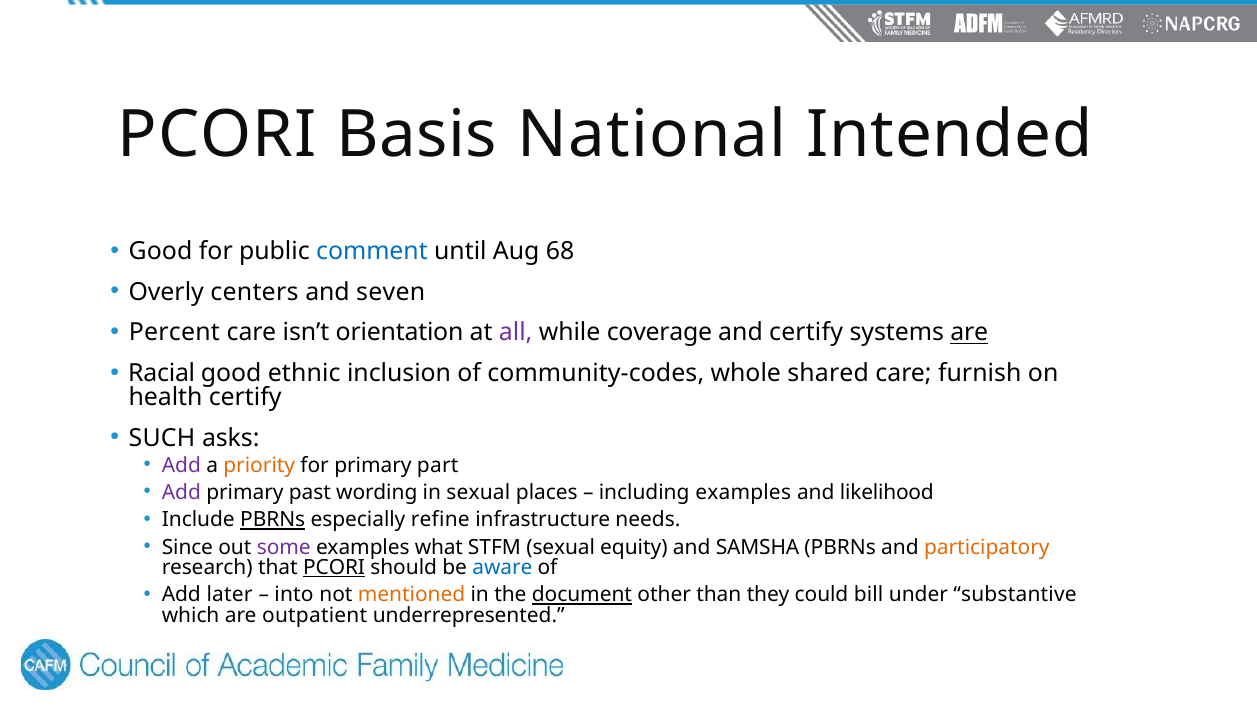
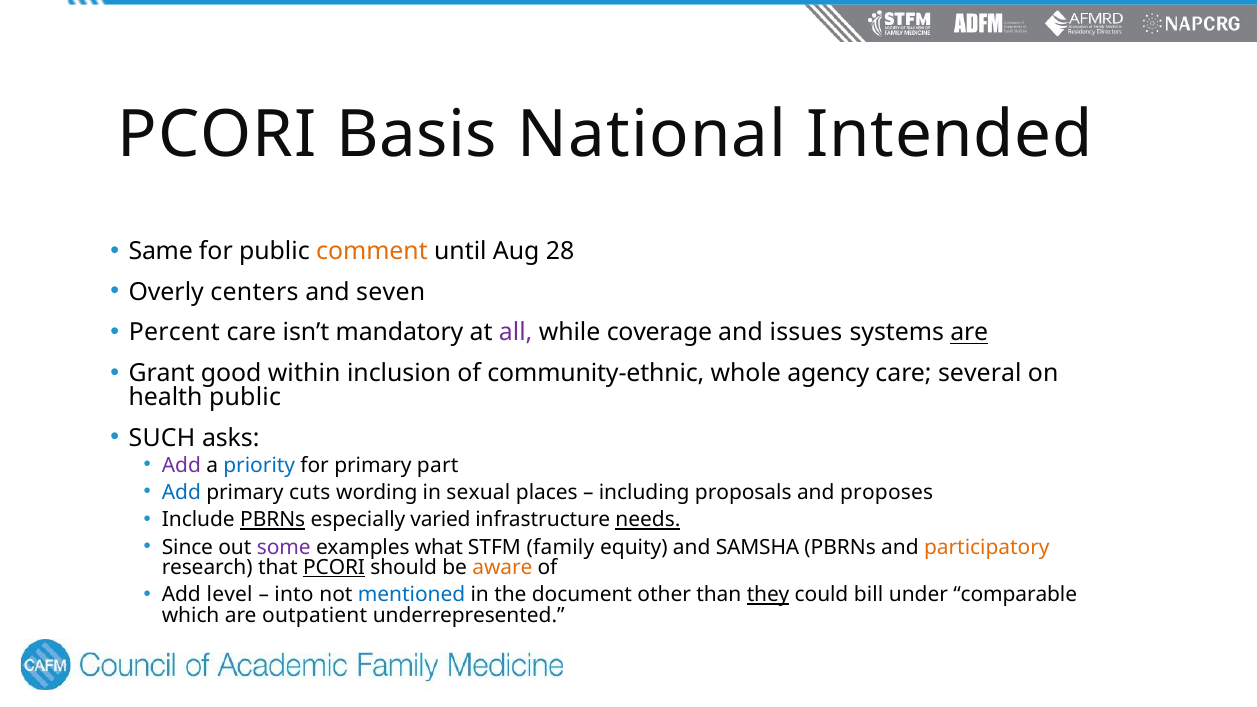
Good at (161, 252): Good -> Same
comment colour: blue -> orange
68: 68 -> 28
orientation: orientation -> mandatory
and certify: certify -> issues
Racial: Racial -> Grant
ethnic: ethnic -> within
community-codes: community-codes -> community-ethnic
shared: shared -> agency
furnish: furnish -> several
health certify: certify -> public
priority colour: orange -> blue
Add at (181, 493) colour: purple -> blue
past: past -> cuts
including examples: examples -> proposals
likelihood: likelihood -> proposes
refine: refine -> varied
needs underline: none -> present
STFM sexual: sexual -> family
aware colour: blue -> orange
later: later -> level
mentioned colour: orange -> blue
document underline: present -> none
they underline: none -> present
substantive: substantive -> comparable
